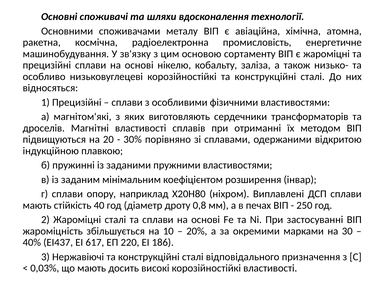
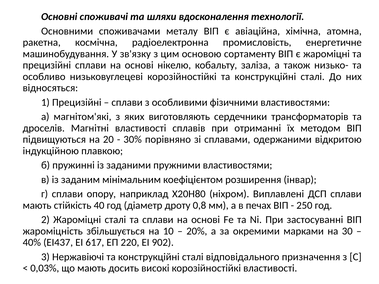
186: 186 -> 902
